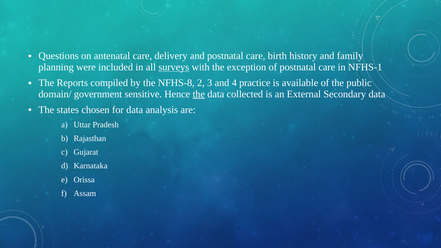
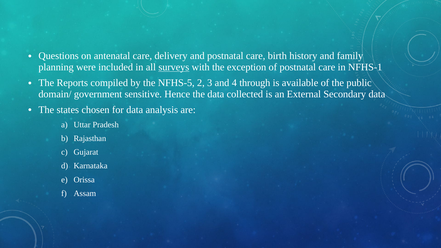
NFHS-8: NFHS-8 -> NFHS-5
practice: practice -> through
the at (199, 94) underline: present -> none
